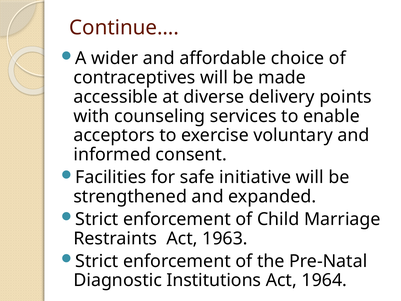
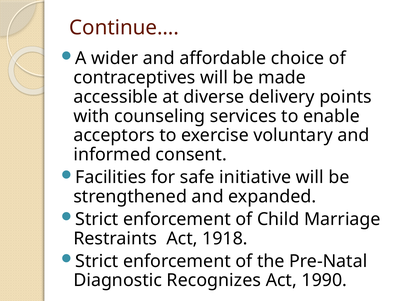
1963: 1963 -> 1918
Institutions: Institutions -> Recognizes
1964: 1964 -> 1990
